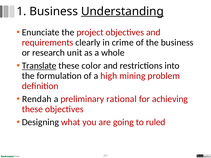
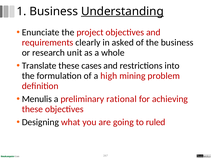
crime: crime -> asked
Translate underline: present -> none
color: color -> cases
Rendah: Rendah -> Menulis
